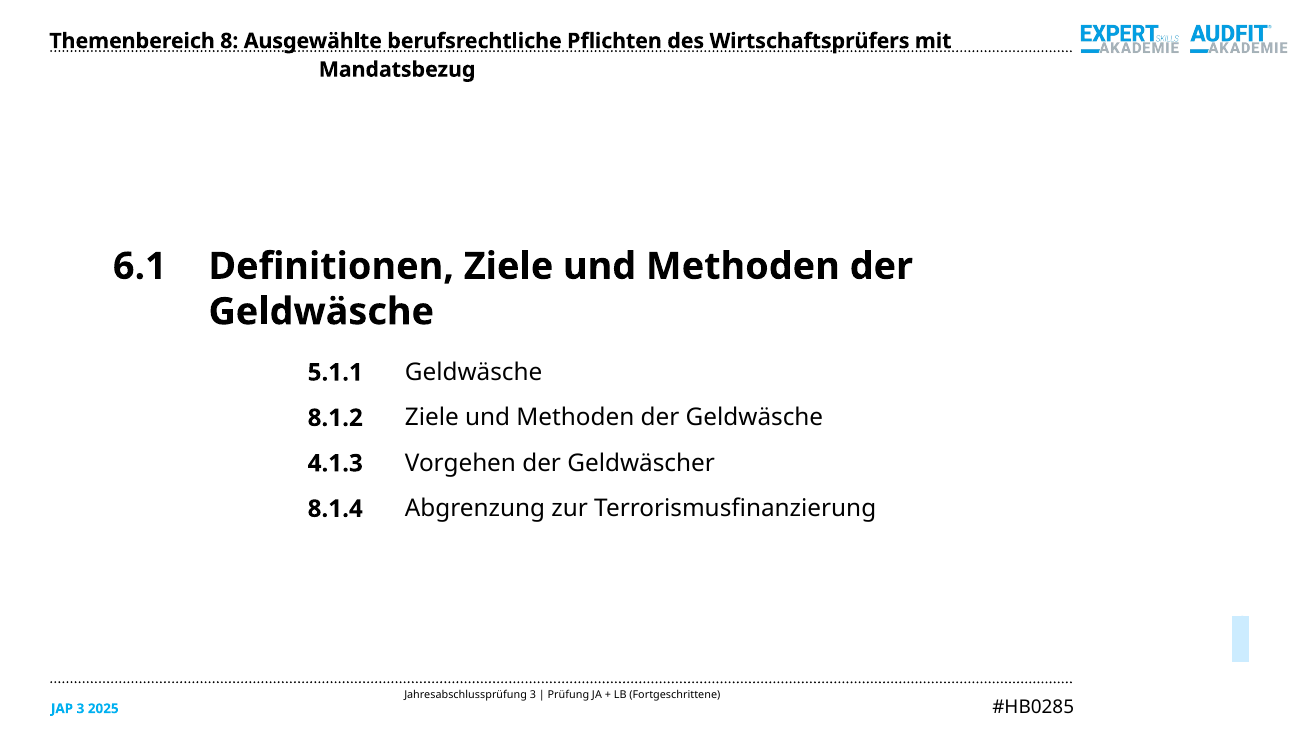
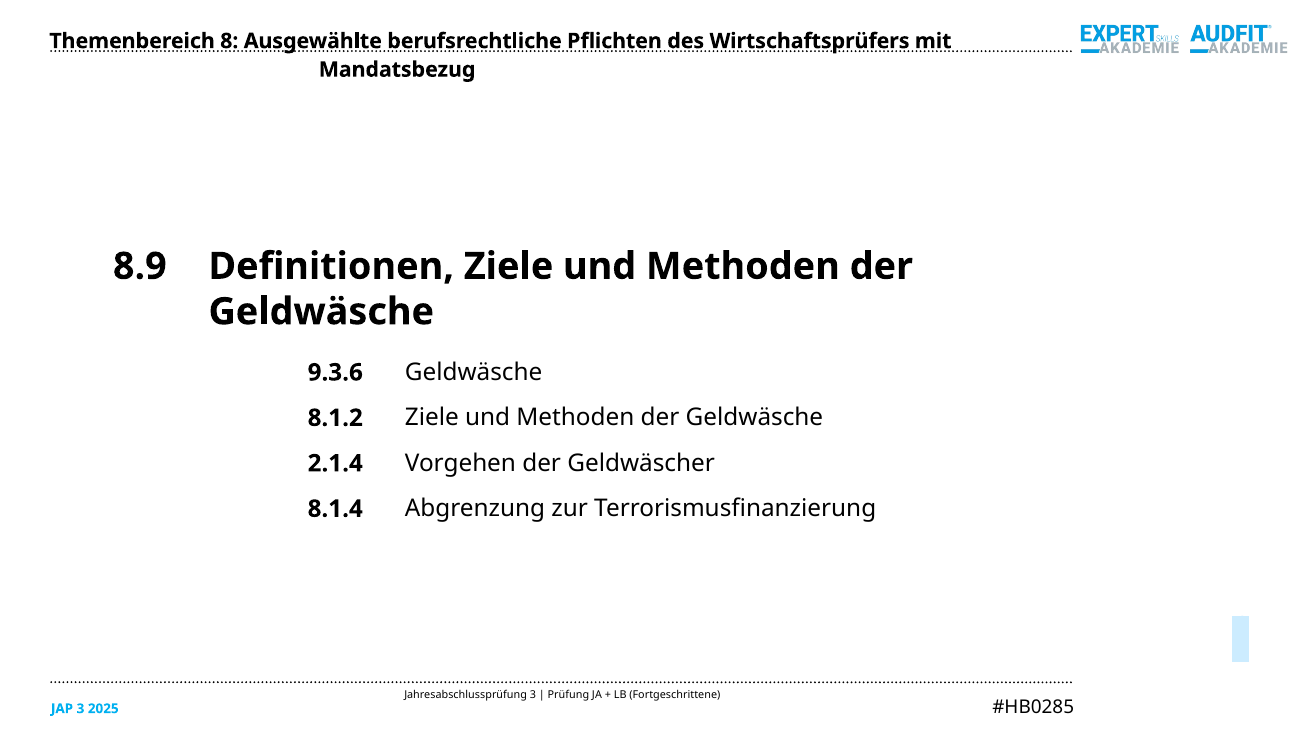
6.1: 6.1 -> 8.9
5.1.1: 5.1.1 -> 9.3.6
4.1.3: 4.1.3 -> 2.1.4
